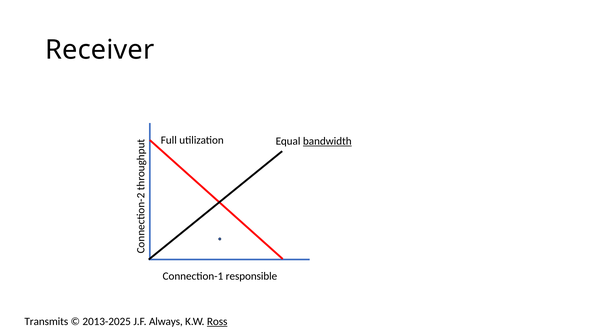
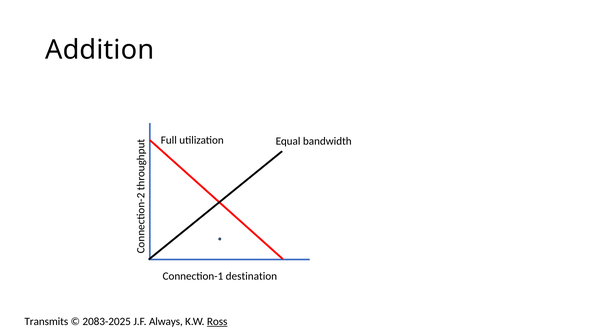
Receiver: Receiver -> Addition
bandwidth underline: present -> none
responsible: responsible -> destination
2013-2025: 2013-2025 -> 2083-2025
